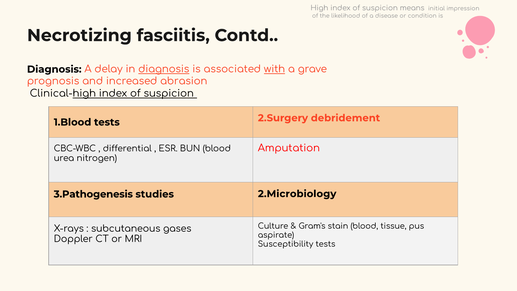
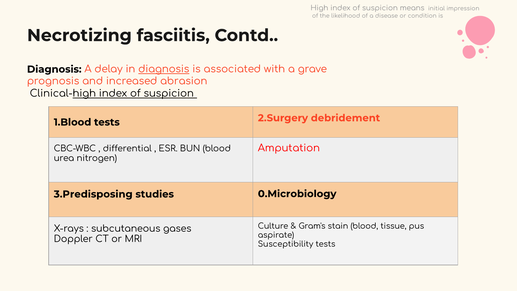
with underline: present -> none
3.Pathogenesis: 3.Pathogenesis -> 3.Predisposing
2.Microbiology: 2.Microbiology -> 0.Microbiology
